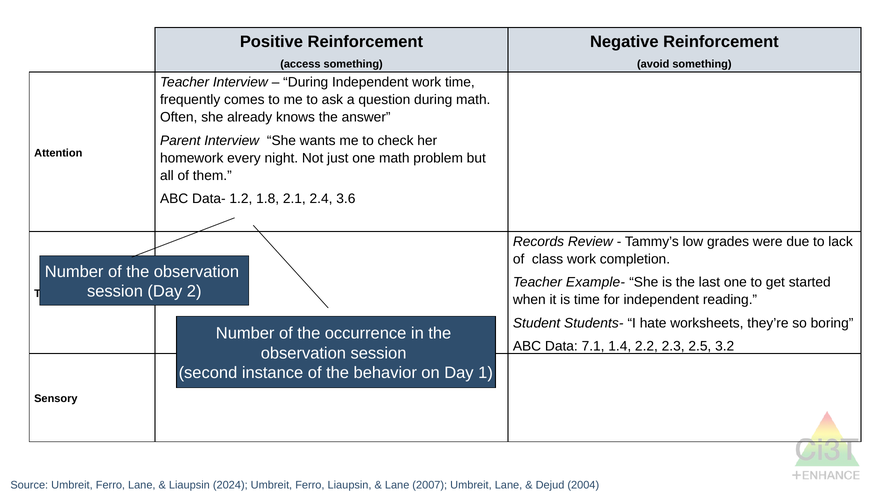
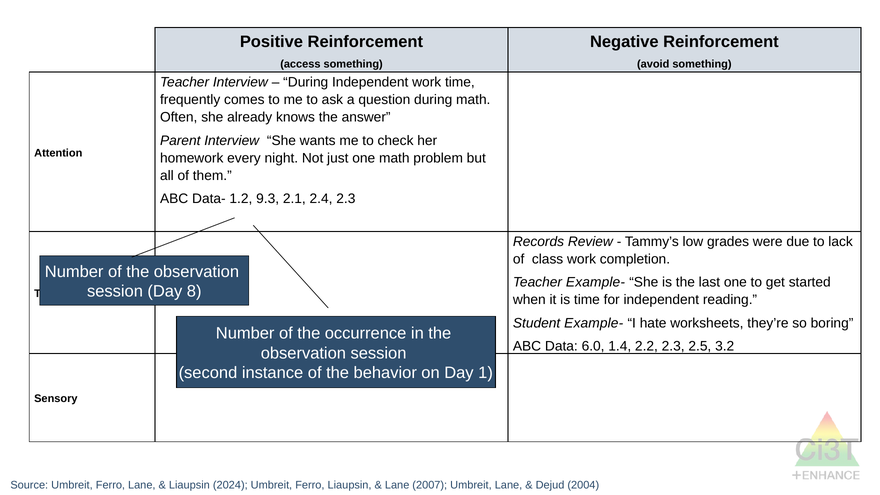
1.8: 1.8 -> 9.3
2.4 3.6: 3.6 -> 2.3
2: 2 -> 8
Student Students-: Students- -> Example-
7.1: 7.1 -> 6.0
